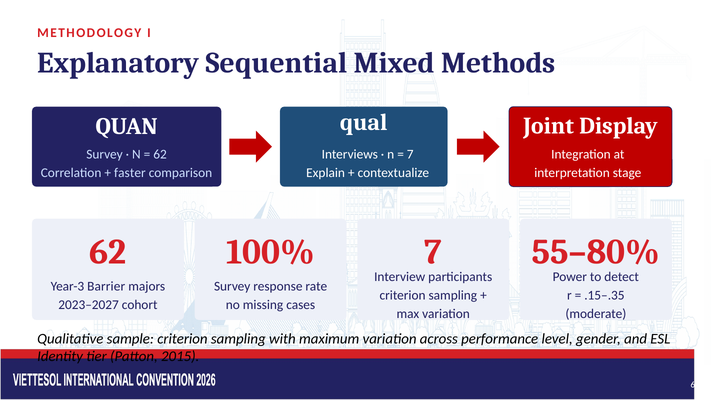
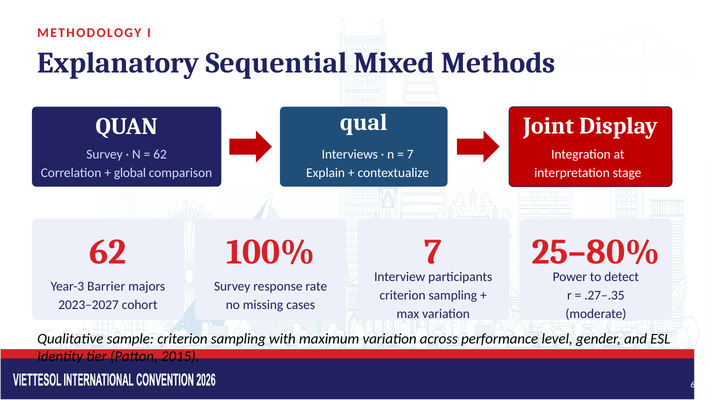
faster: faster -> global
55–80%: 55–80% -> 25–80%
.15–.35: .15–.35 -> .27–.35
